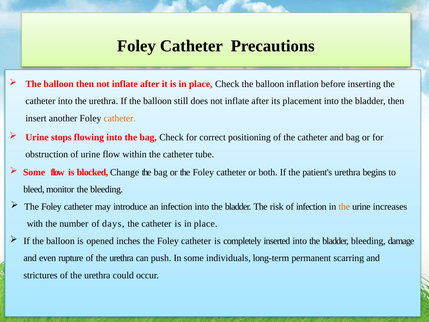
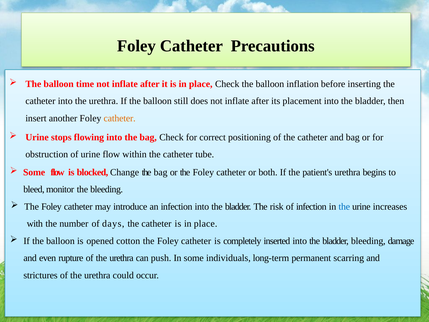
balloon then: then -> time
the at (344, 207) colour: orange -> blue
inches: inches -> cotton
